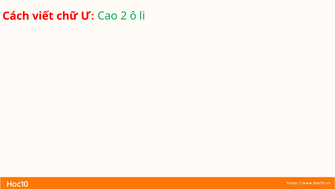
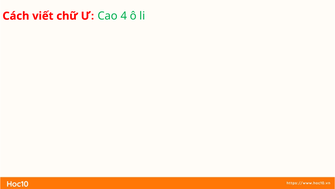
2: 2 -> 4
